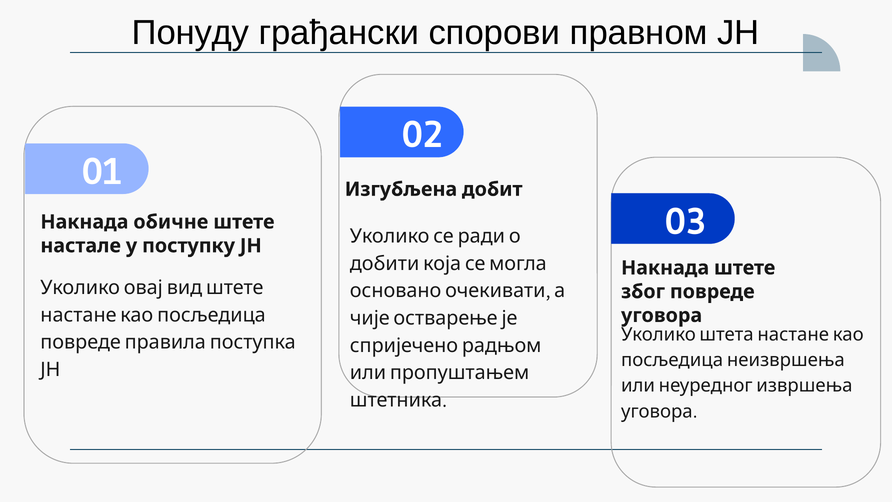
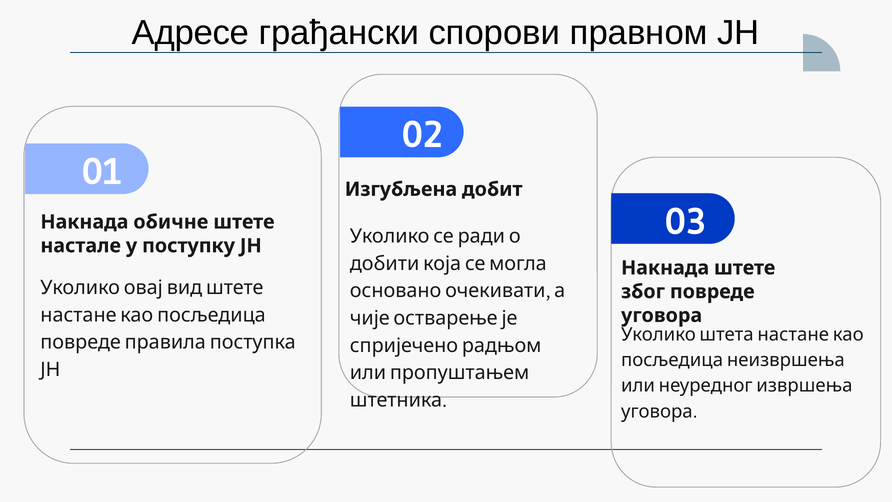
Понуду: Понуду -> Адресе
